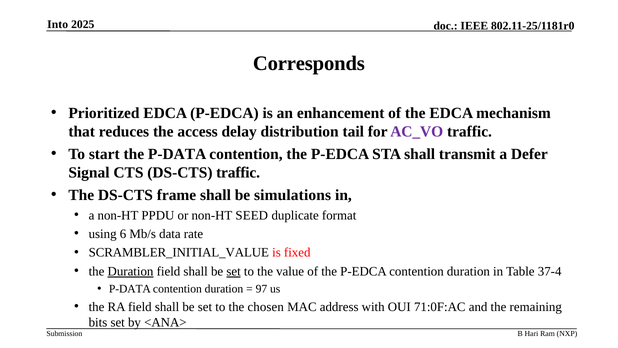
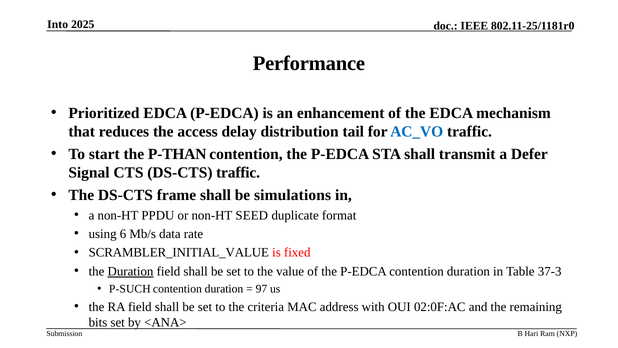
Corresponds: Corresponds -> Performance
AC_VO colour: purple -> blue
the P-DATA: P-DATA -> P-THAN
set at (234, 271) underline: present -> none
37-4: 37-4 -> 37-3
P-DATA at (130, 289): P-DATA -> P-SUCH
chosen: chosen -> criteria
71:0F:AC: 71:0F:AC -> 02:0F:AC
